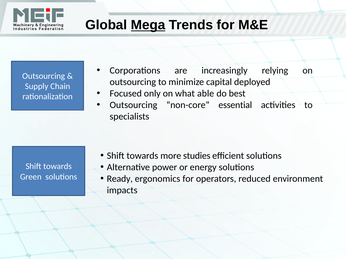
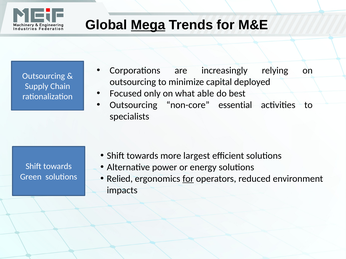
studies: studies -> largest
Ready: Ready -> Relied
for at (188, 179) underline: none -> present
